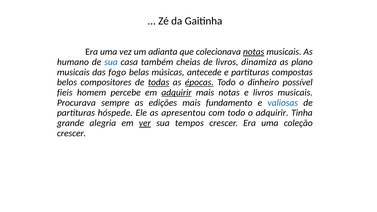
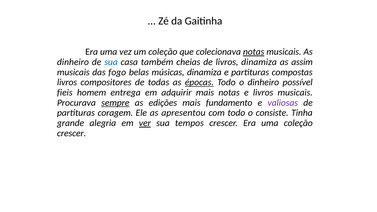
um adianta: adianta -> coleção
humano at (73, 62): humano -> dinheiro
plano: plano -> assim
músicas antecede: antecede -> dinamiza
belos at (67, 82): belos -> livros
todas underline: present -> none
percebe: percebe -> entrega
adquirir at (176, 93) underline: present -> none
sempre underline: none -> present
valiosas colour: blue -> purple
hóspede: hóspede -> coragem
o adquirir: adquirir -> consiste
